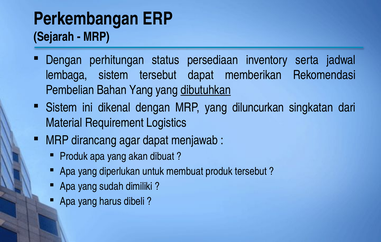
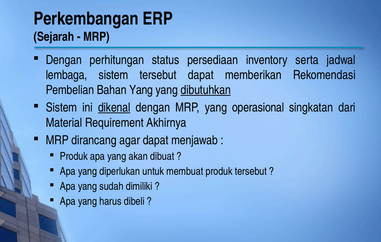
dikenal underline: none -> present
diluncurkan: diluncurkan -> operasional
Logistics: Logistics -> Akhirnya
